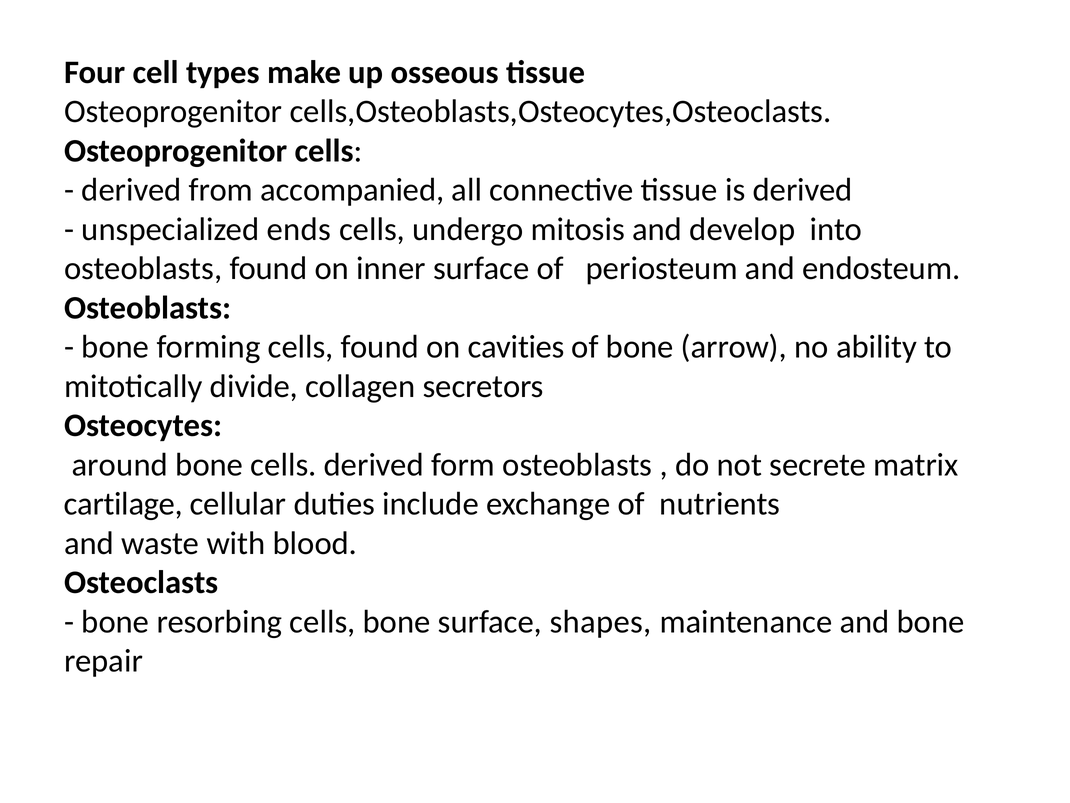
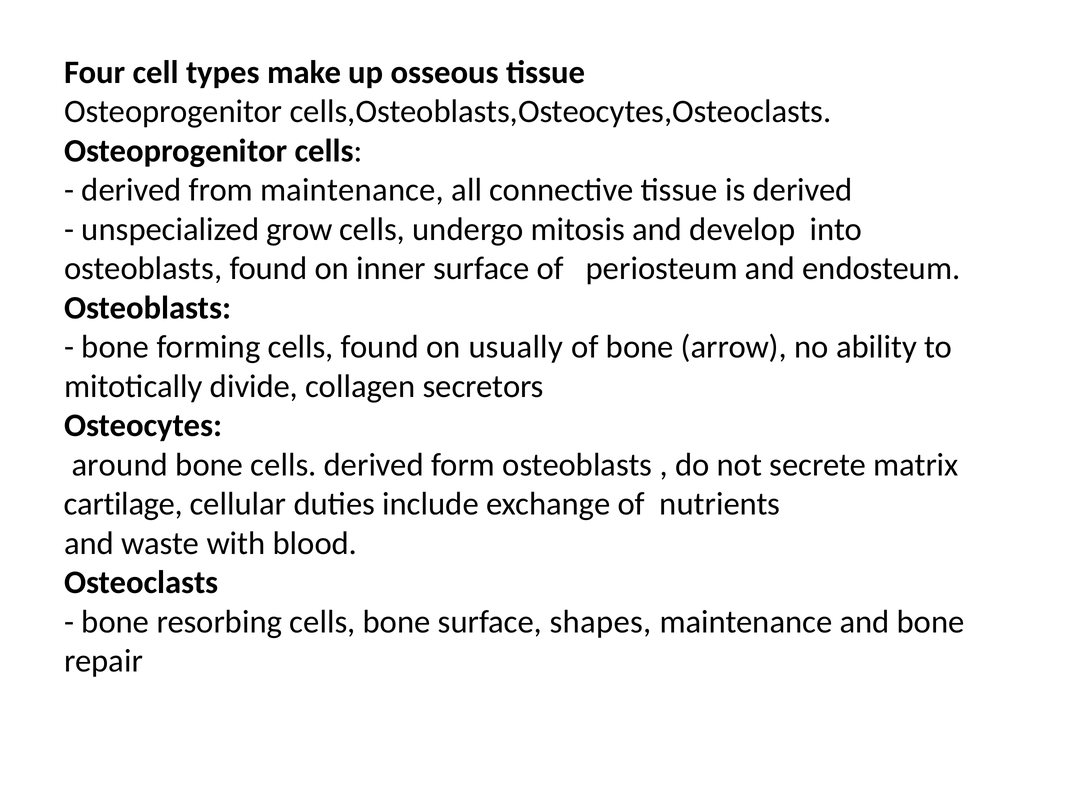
from accompanied: accompanied -> maintenance
ends: ends -> grow
cavities: cavities -> usually
